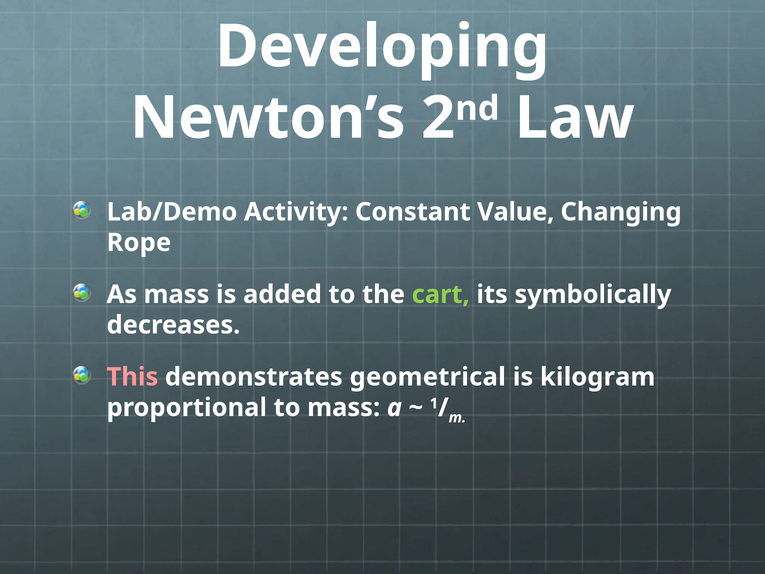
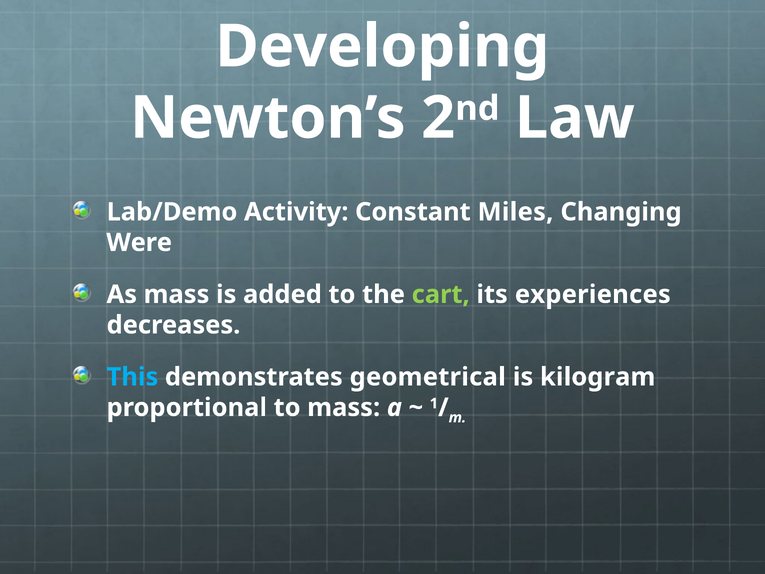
Value: Value -> Miles
Rope: Rope -> Were
symbolically: symbolically -> experiences
This colour: pink -> light blue
